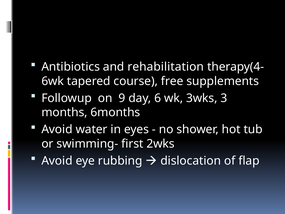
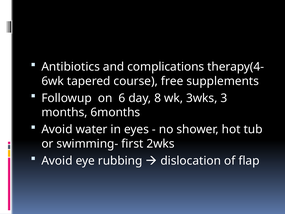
rehabilitation: rehabilitation -> complications
9: 9 -> 6
6: 6 -> 8
